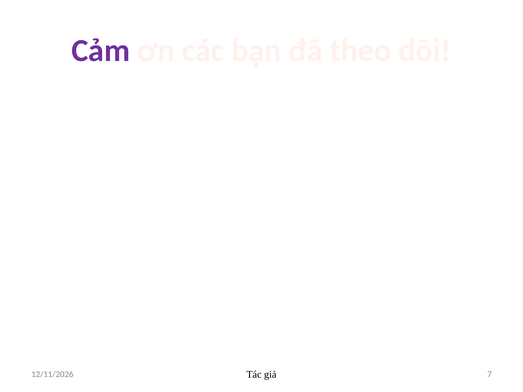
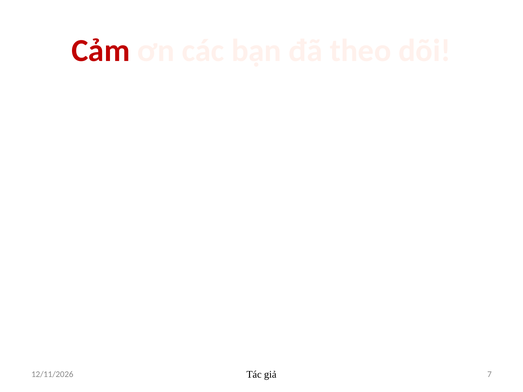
Cảm colour: purple -> red
